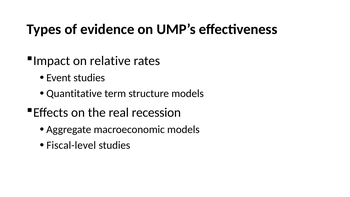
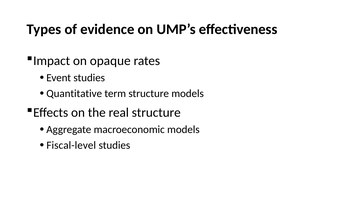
relative: relative -> opaque
real recession: recession -> structure
